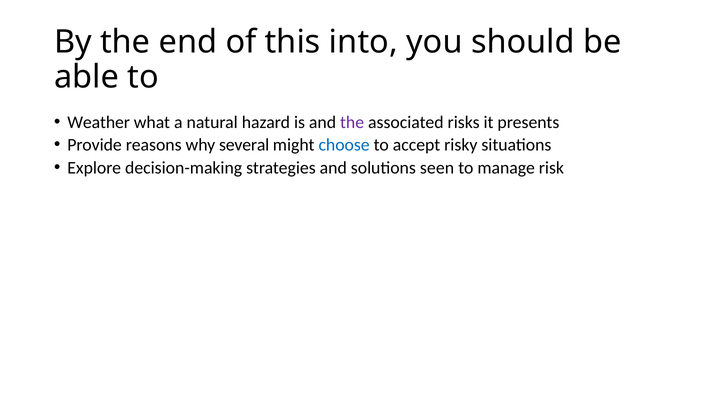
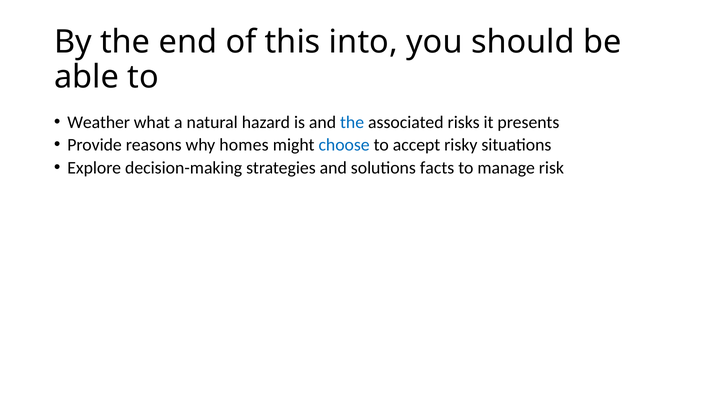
the at (352, 122) colour: purple -> blue
several: several -> homes
seen: seen -> facts
